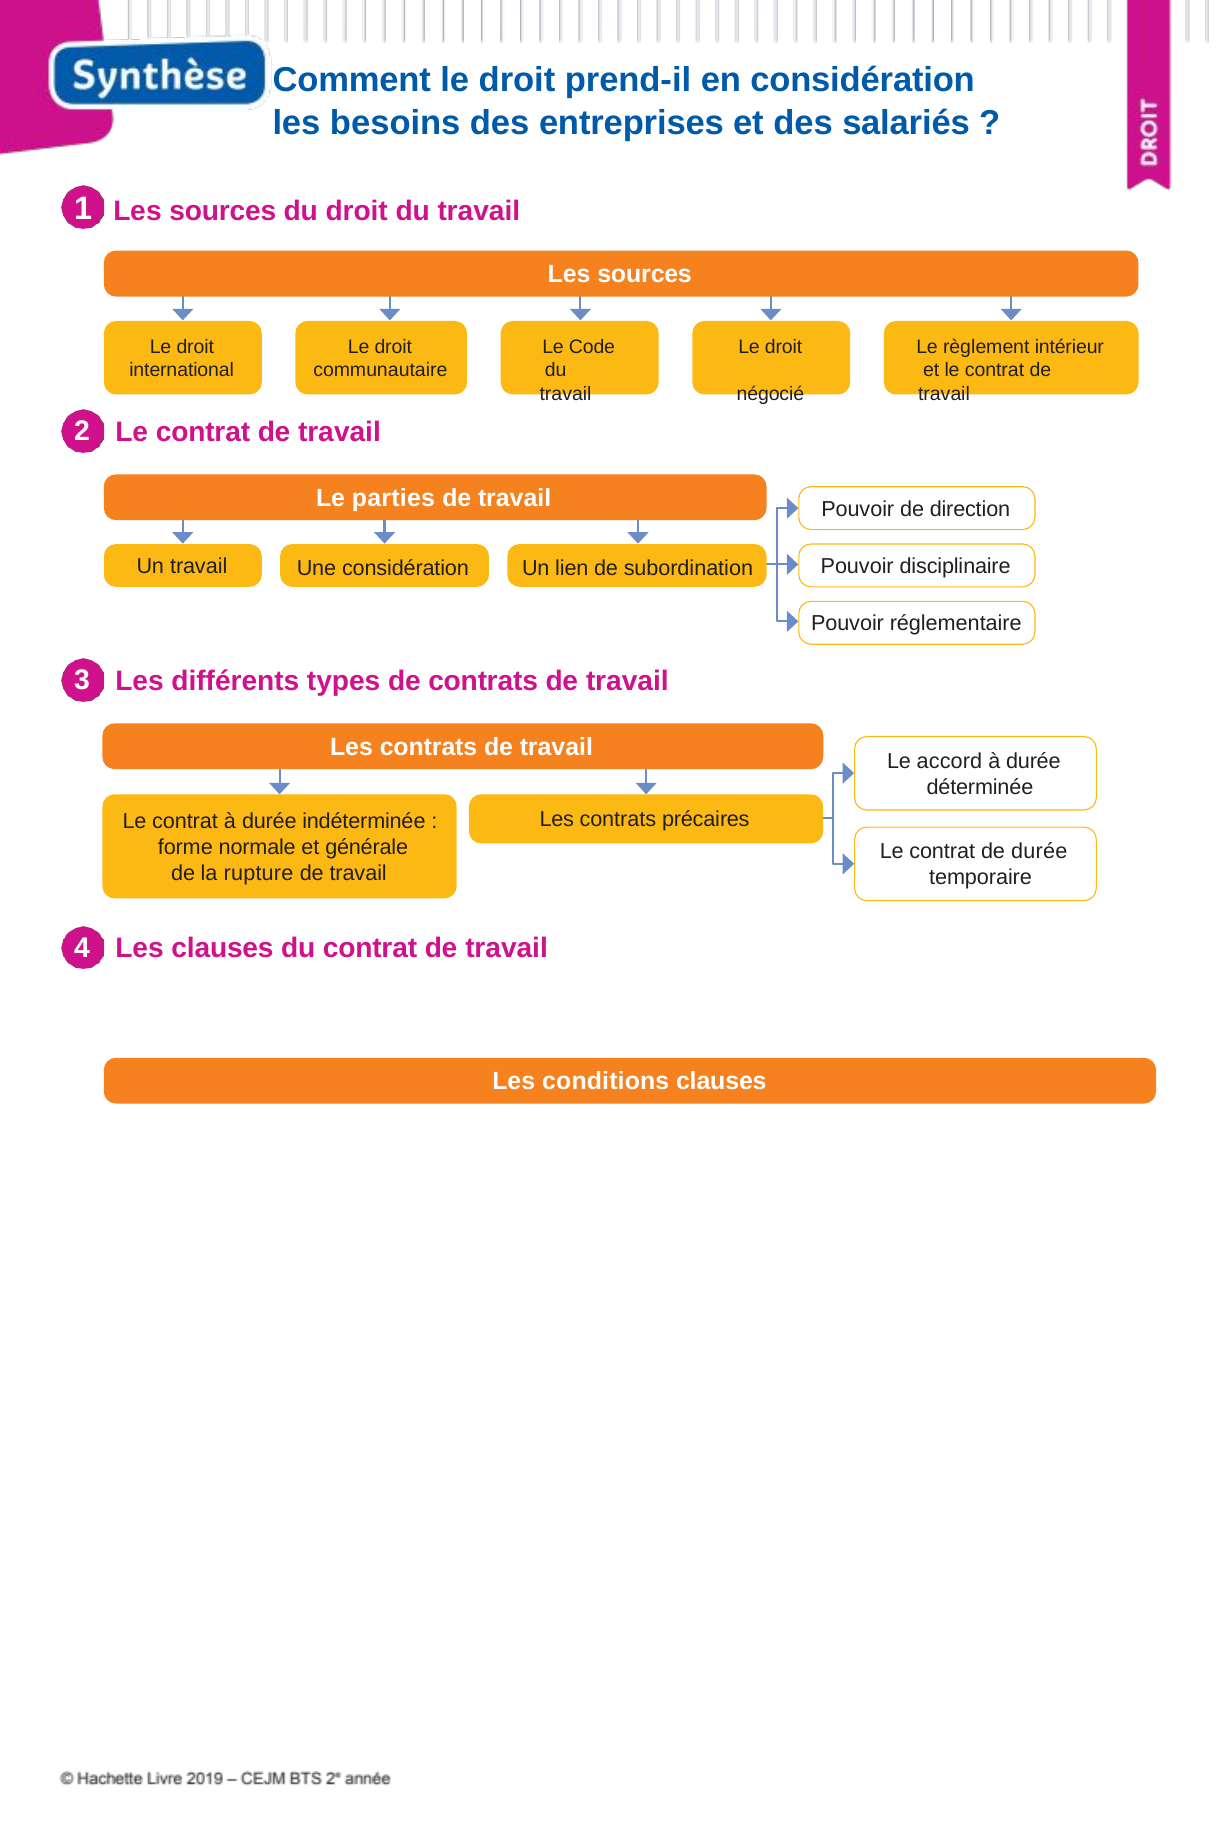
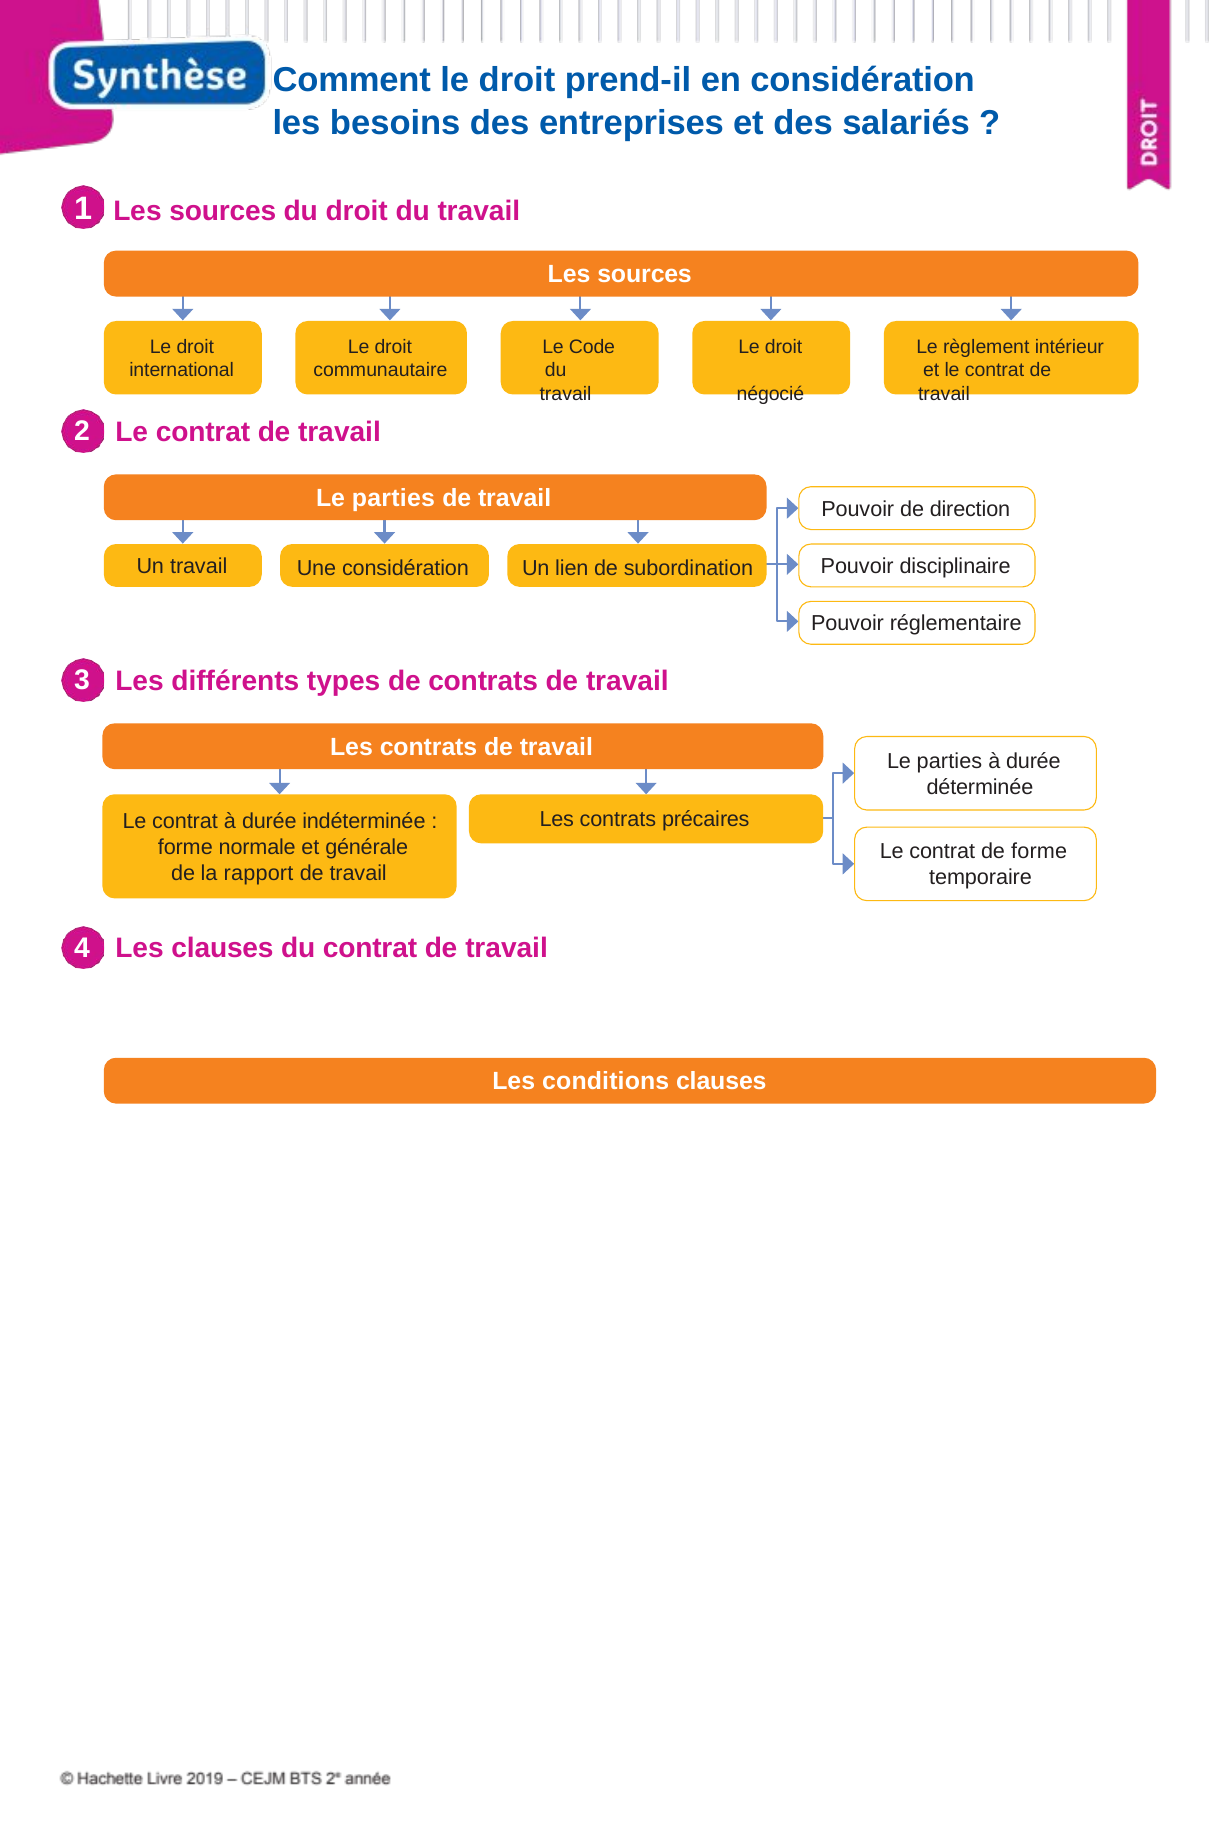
accord at (949, 761): accord -> parties
de durée: durée -> forme
rupture: rupture -> rapport
